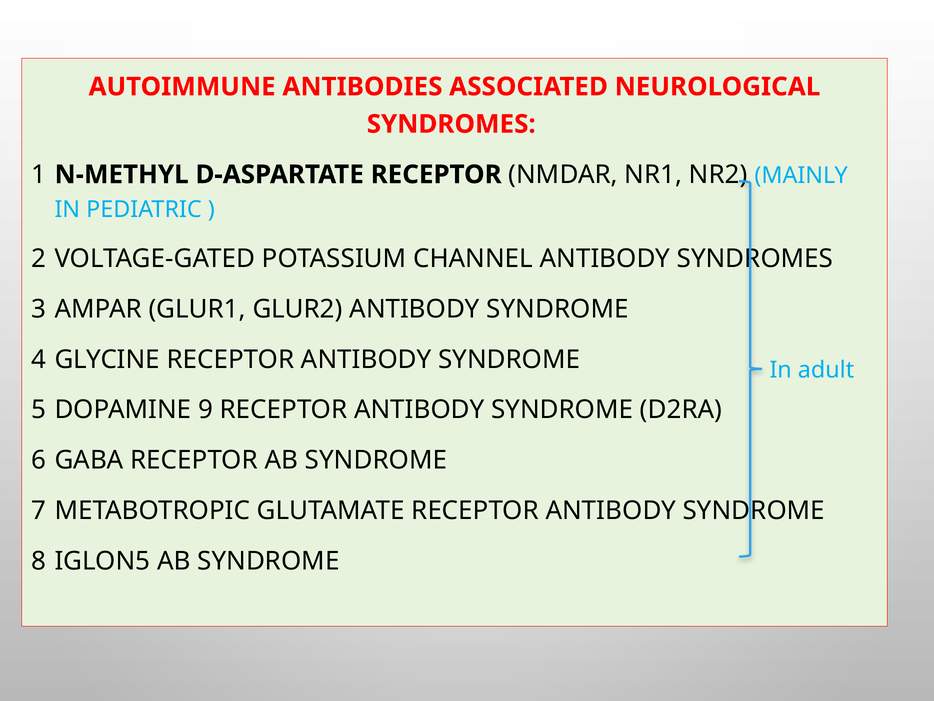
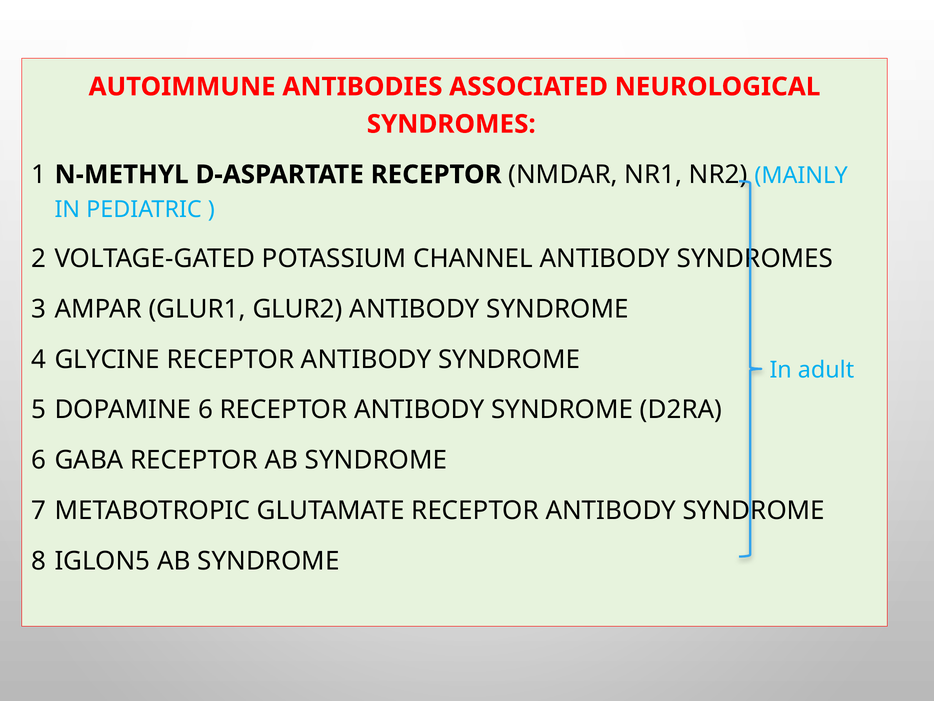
DOPAMINE 9: 9 -> 6
